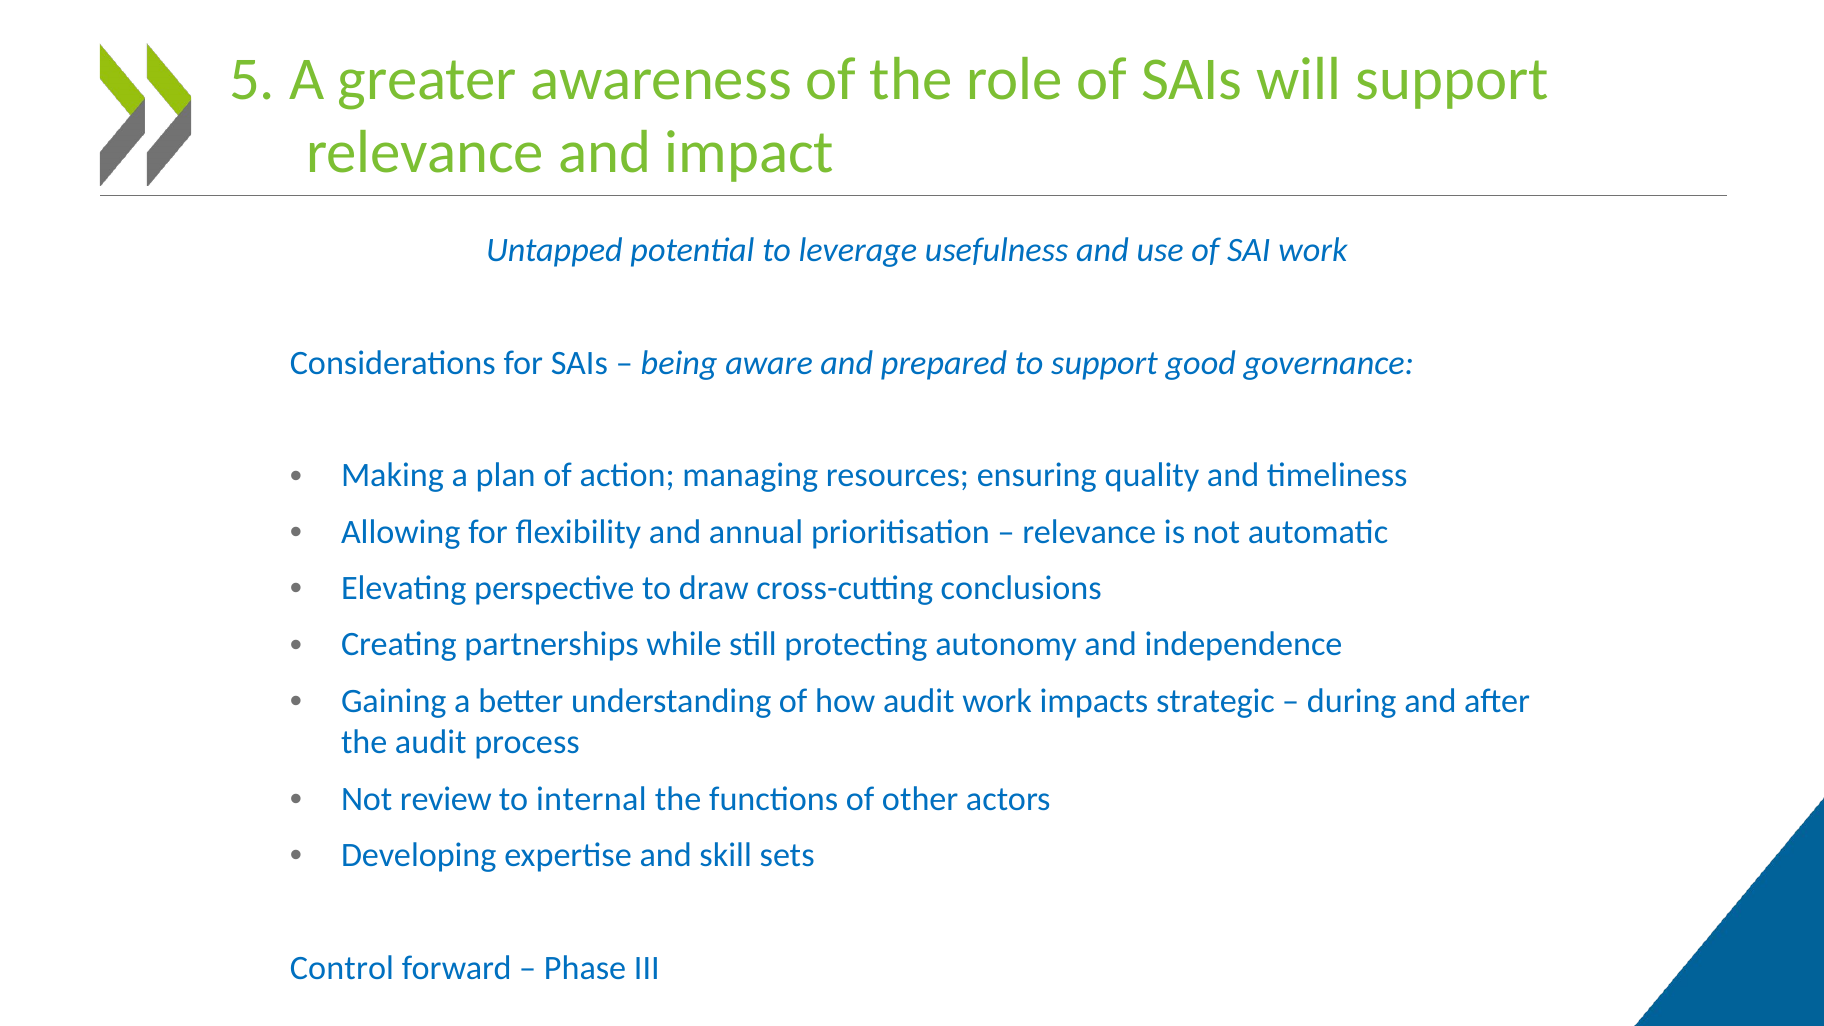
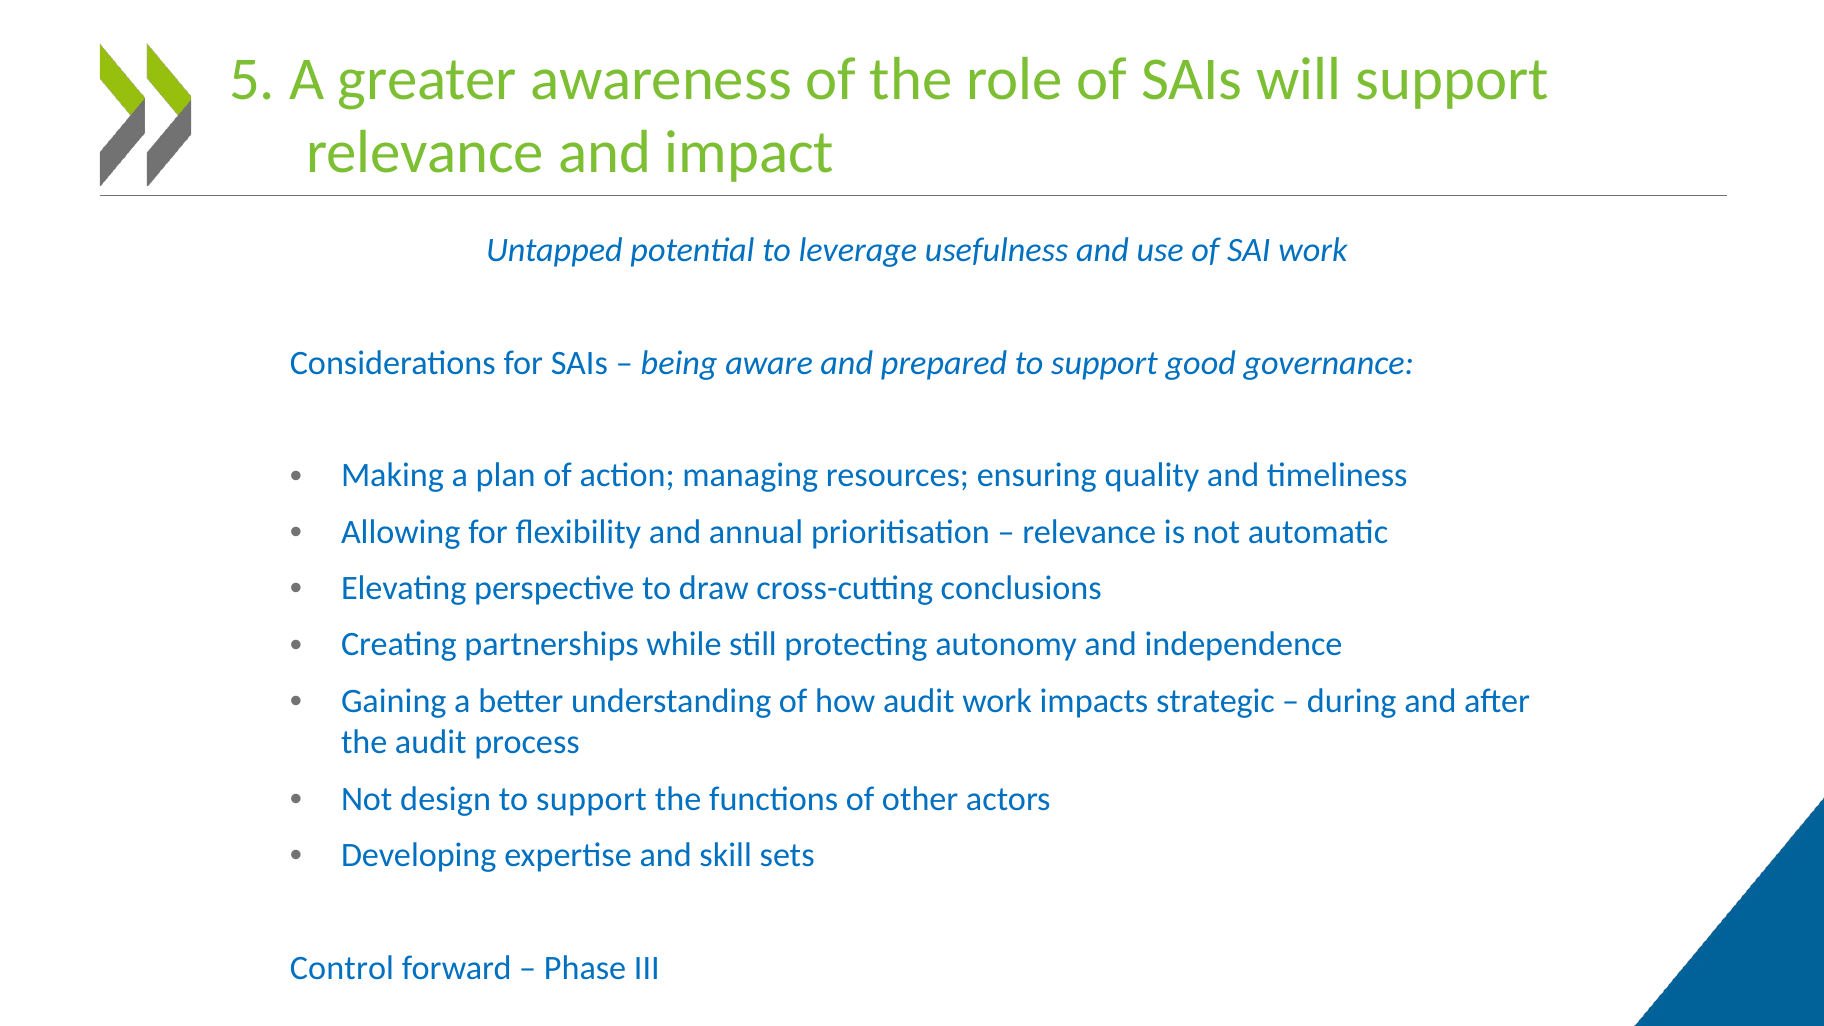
review: review -> design
internal at (591, 799): internal -> support
